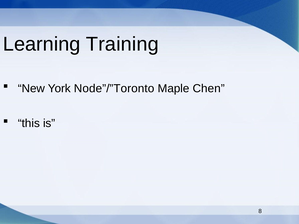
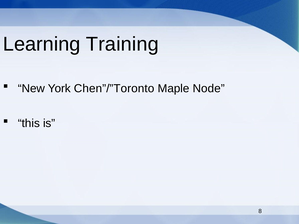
Node”/”Toronto: Node”/”Toronto -> Chen”/”Toronto
Chen: Chen -> Node
